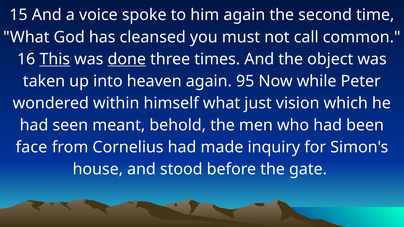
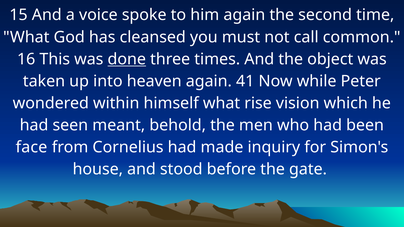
This underline: present -> none
95: 95 -> 41
just: just -> rise
